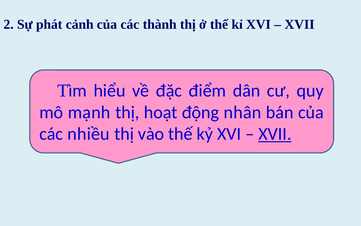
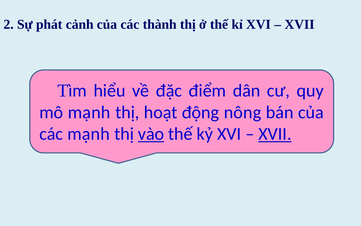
nhân: nhân -> nông
các nhiều: nhiều -> mạnh
vào underline: none -> present
